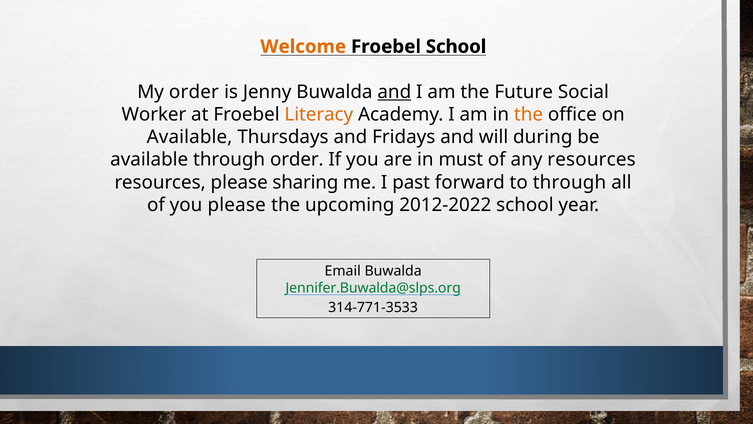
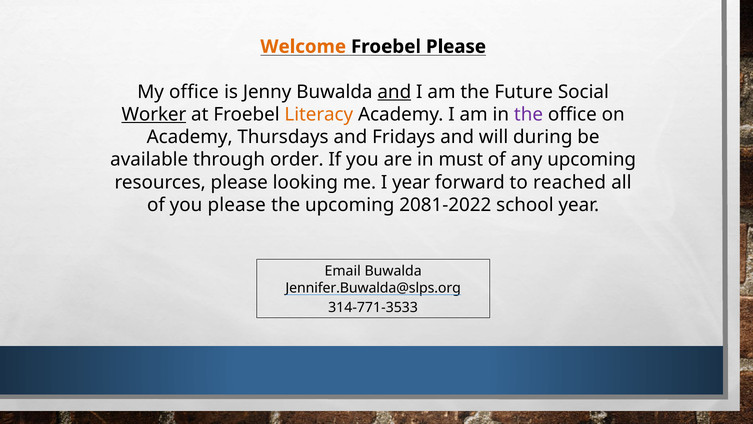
Froebel School: School -> Please
My order: order -> office
Worker underline: none -> present
the at (528, 114) colour: orange -> purple
Available at (190, 137): Available -> Academy
any resources: resources -> upcoming
sharing: sharing -> looking
I past: past -> year
to through: through -> reached
2012-2022: 2012-2022 -> 2081-2022
Jennifer.Buwalda@slps.org colour: green -> black
